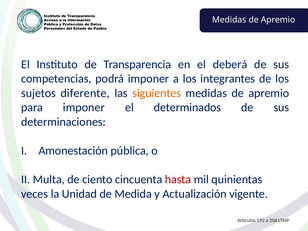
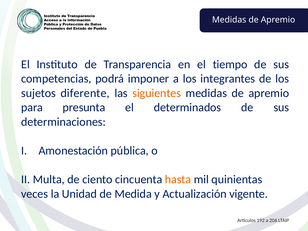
deberá: deberá -> tiempo
para imponer: imponer -> presunta
hasta colour: red -> orange
